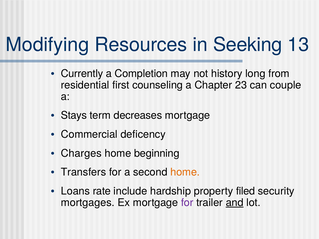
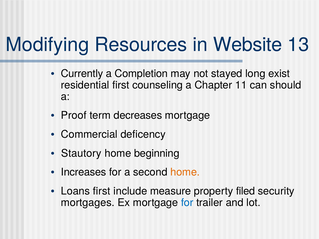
Seeking: Seeking -> Website
history: history -> stayed
from: from -> exist
23: 23 -> 11
couple: couple -> should
Stays: Stays -> Proof
Charges: Charges -> Stautory
Transfers: Transfers -> Increases
Loans rate: rate -> first
hardship: hardship -> measure
for at (187, 203) colour: purple -> blue
and underline: present -> none
